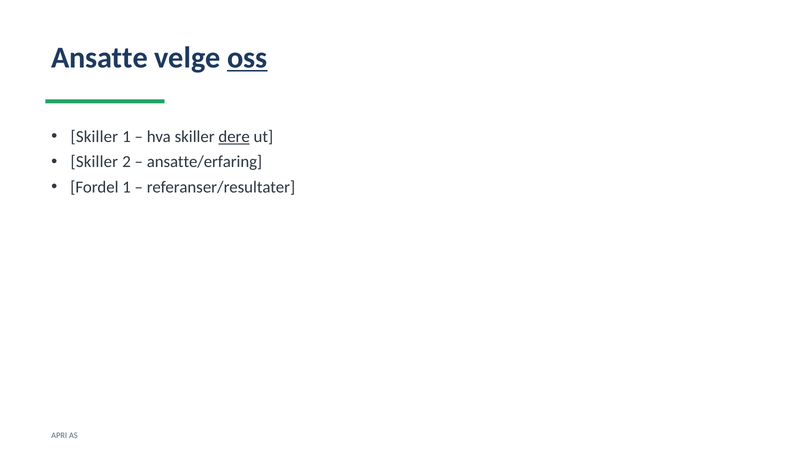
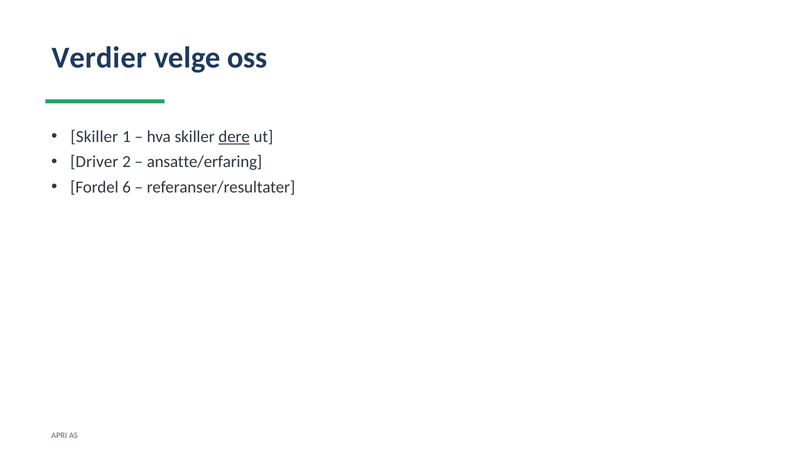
Ansatte: Ansatte -> Verdier
oss underline: present -> none
Skiller at (94, 162): Skiller -> Driver
Fordel 1: 1 -> 6
